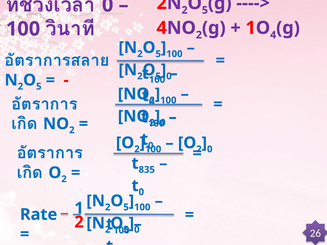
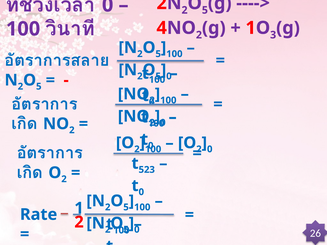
4: 4 -> 3
835: 835 -> 523
